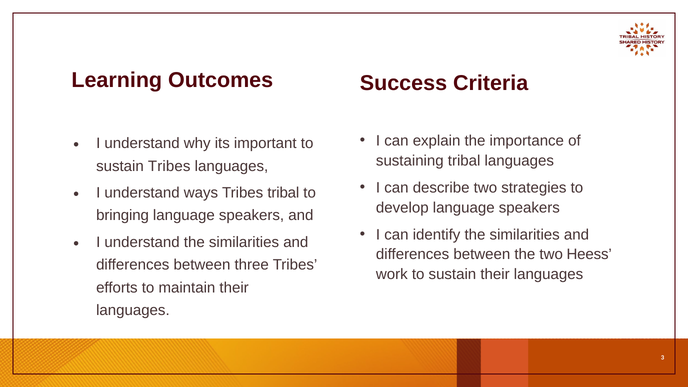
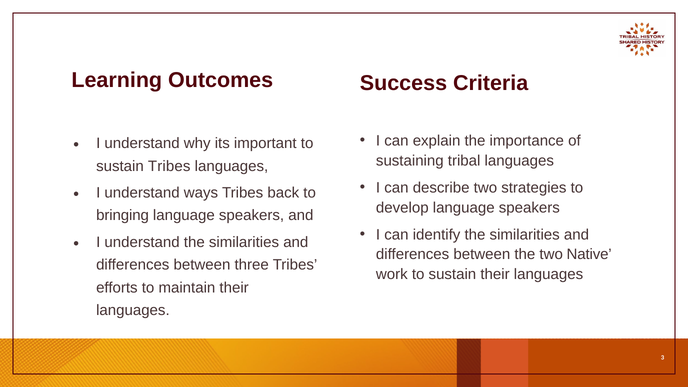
Tribes tribal: tribal -> back
Heess: Heess -> Native
